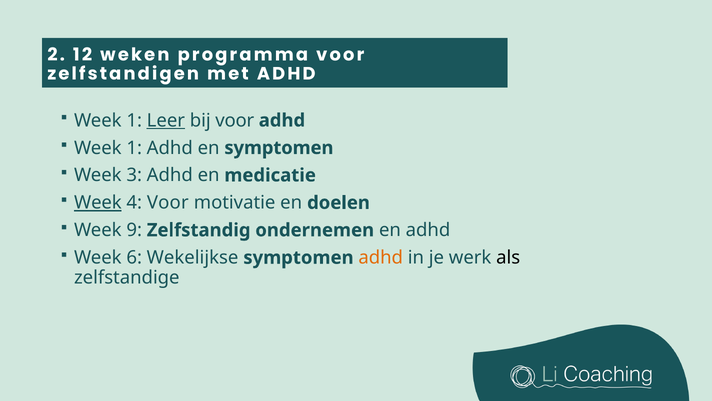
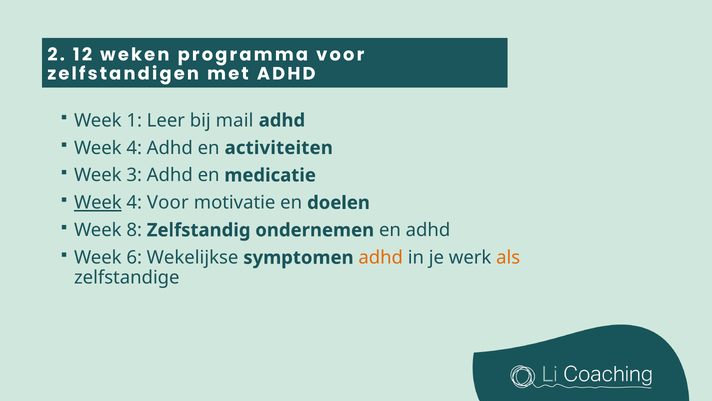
Leer underline: present -> none
bij voor: voor -> mail
1 at (134, 148): 1 -> 4
en symptomen: symptomen -> activiteiten
9: 9 -> 8
als colour: black -> orange
